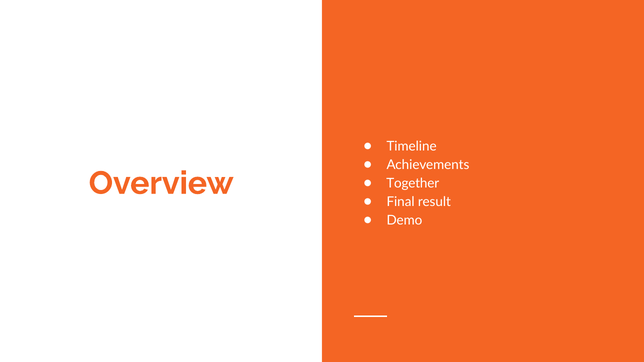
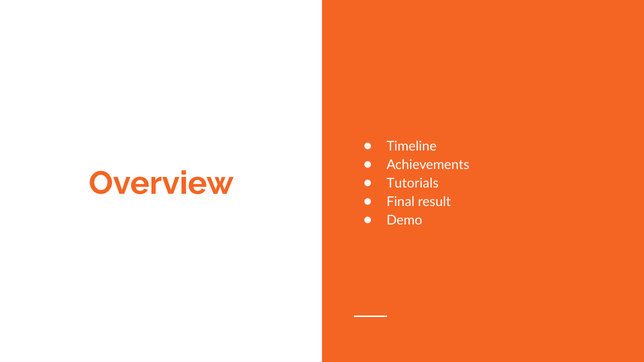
Together: Together -> Tutorials
